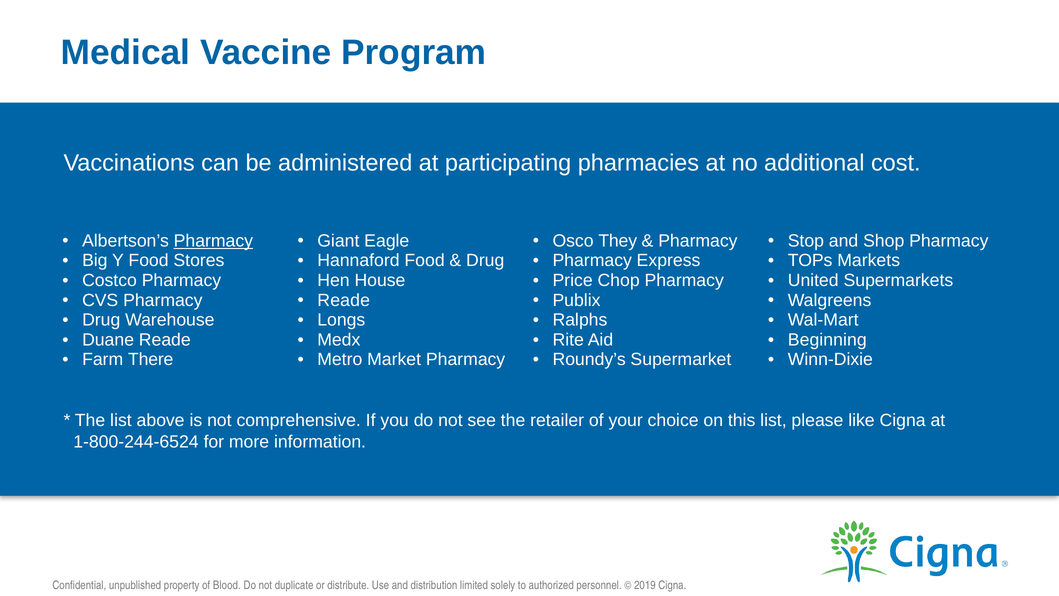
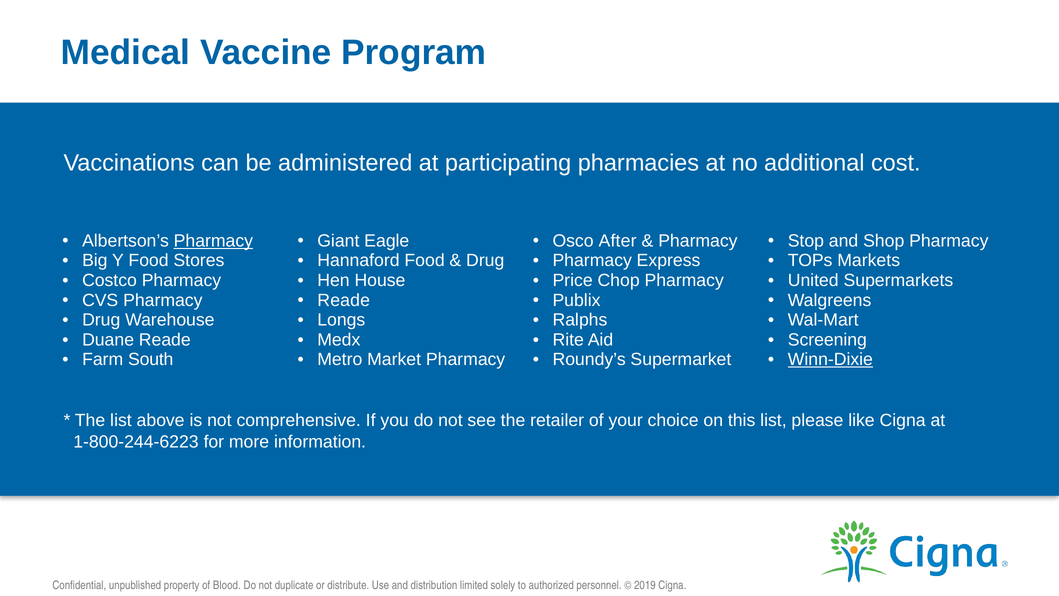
They: They -> After
Beginning: Beginning -> Screening
There: There -> South
Winn-Dixie underline: none -> present
1-800-244-6524: 1-800-244-6524 -> 1-800-244-6223
